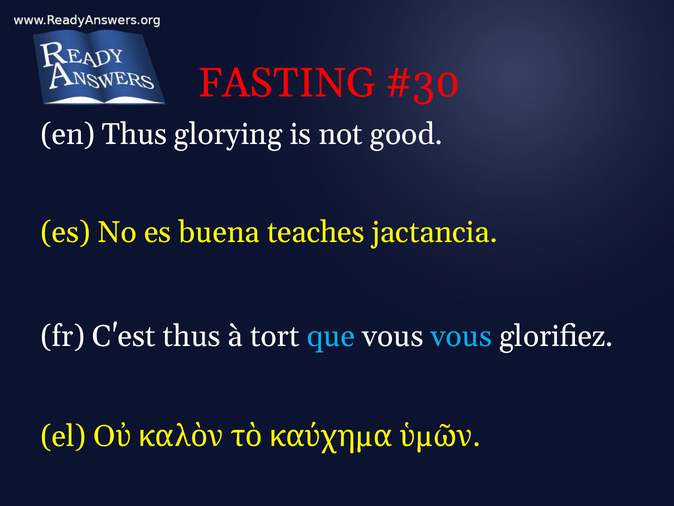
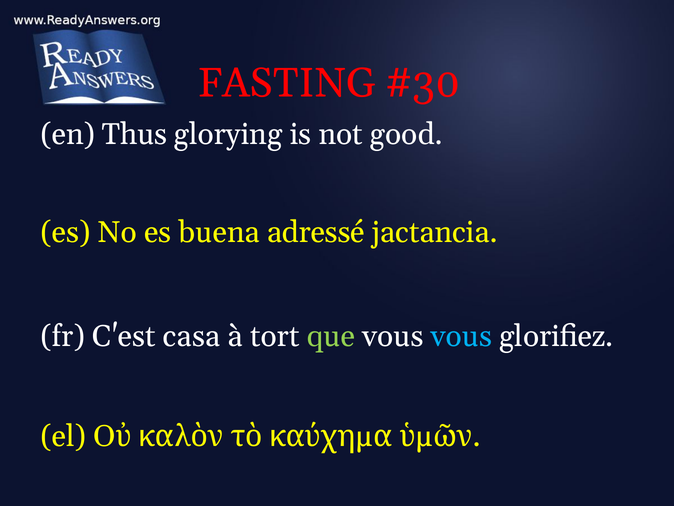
teaches: teaches -> adressé
C'est thus: thus -> casa
que colour: light blue -> light green
